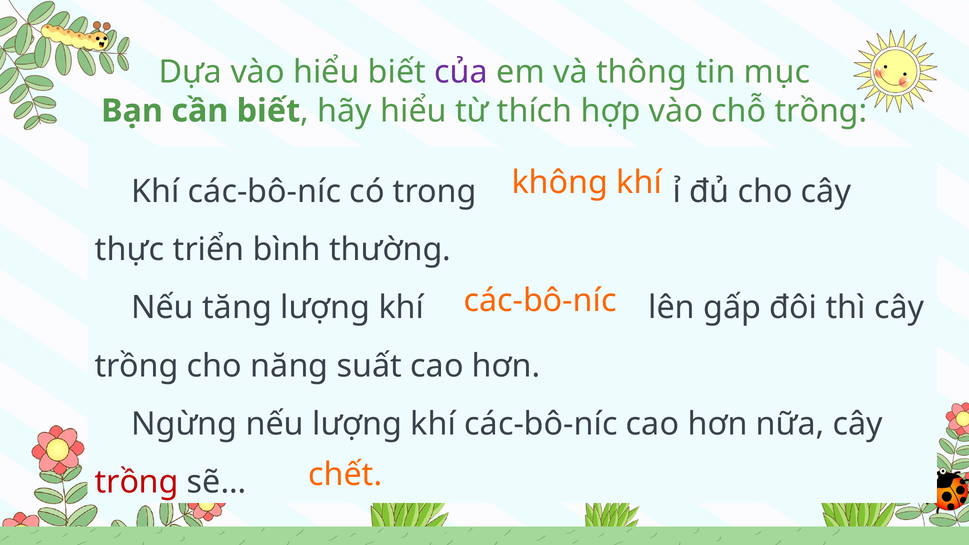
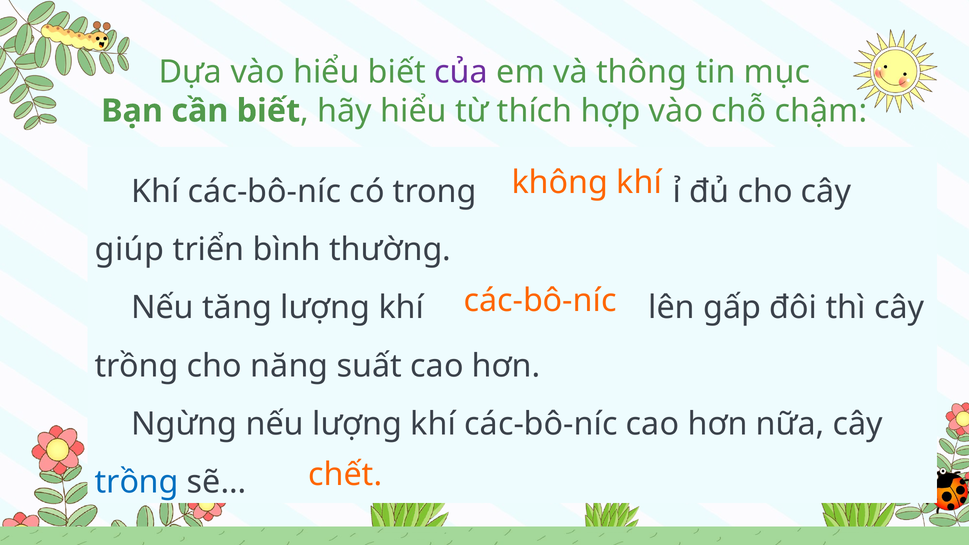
chỗ trồng: trồng -> chậm
thực: thực -> giúp
trồng at (137, 482) colour: red -> blue
